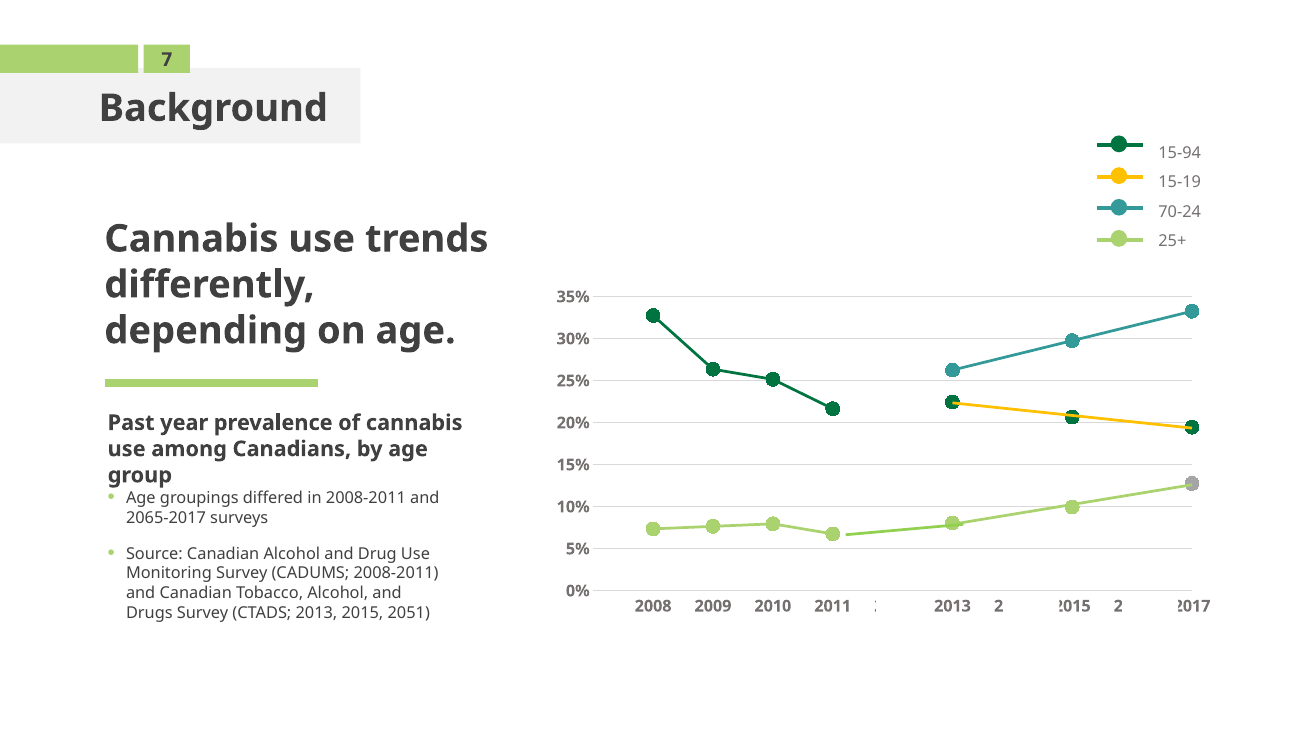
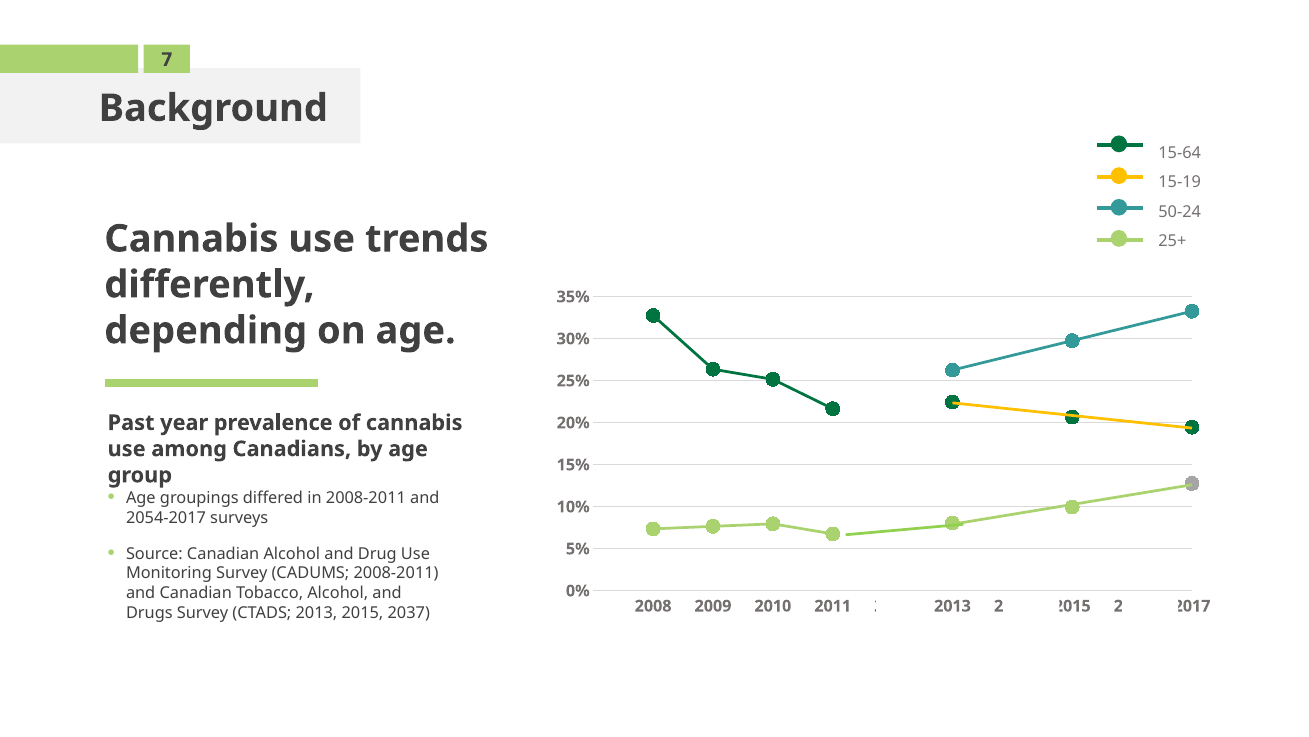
15-94: 15-94 -> 15-64
70-24: 70-24 -> 50-24
2065-2017: 2065-2017 -> 2054-2017
2051: 2051 -> 2037
